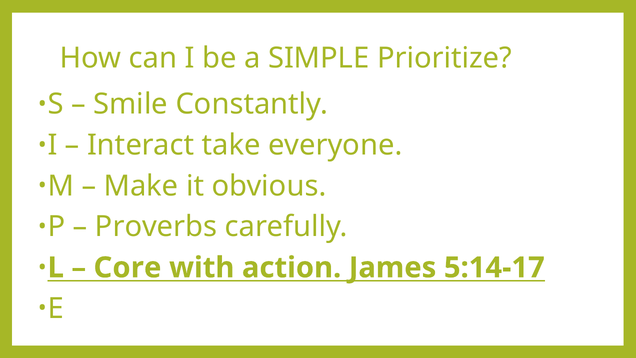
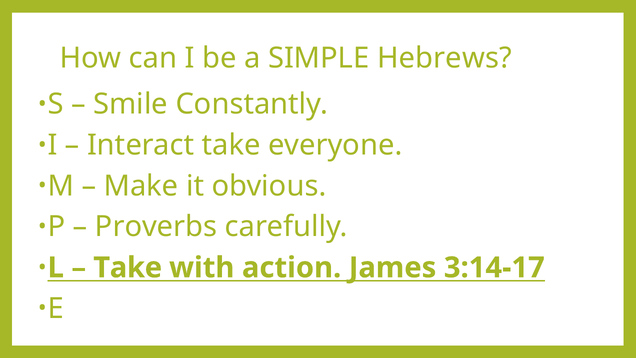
Prioritize: Prioritize -> Hebrews
Core at (127, 267): Core -> Take
5:14-17: 5:14-17 -> 3:14-17
